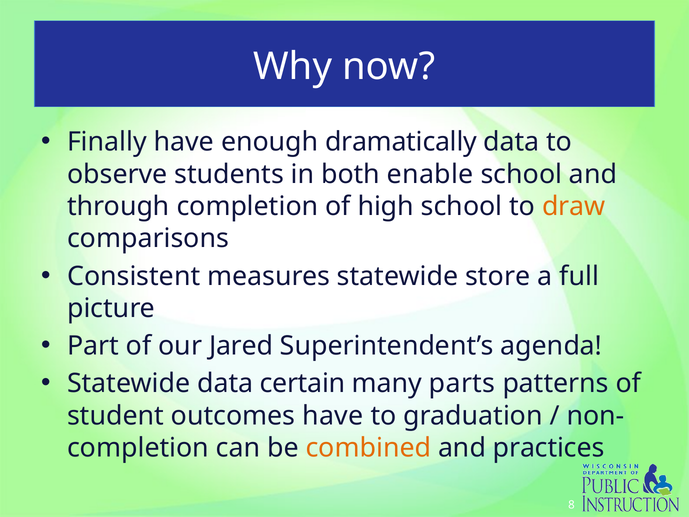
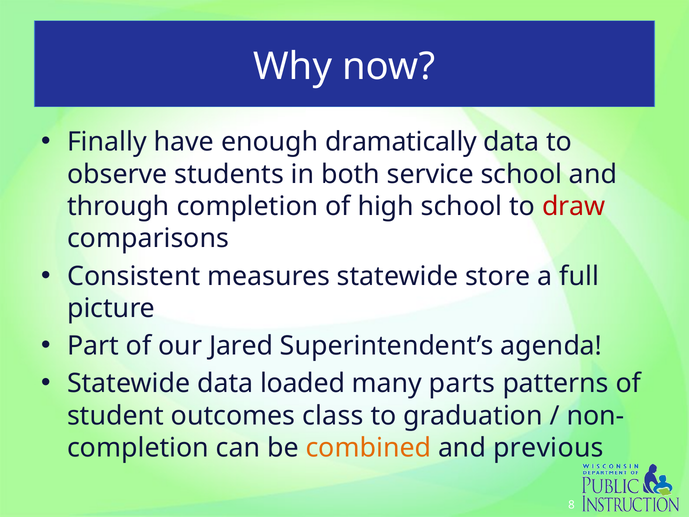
enable: enable -> service
draw colour: orange -> red
certain: certain -> loaded
outcomes have: have -> class
practices: practices -> previous
